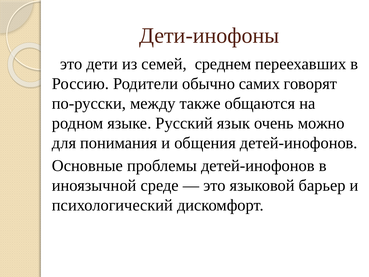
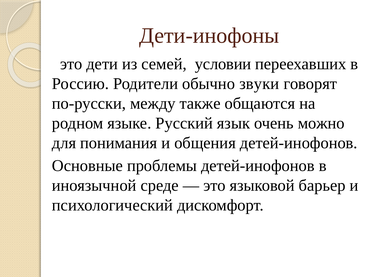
среднем: среднем -> условии
самих: самих -> звуки
